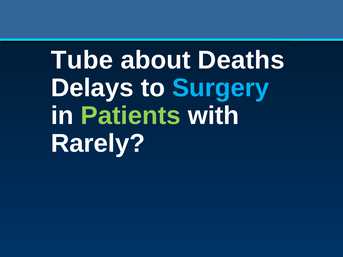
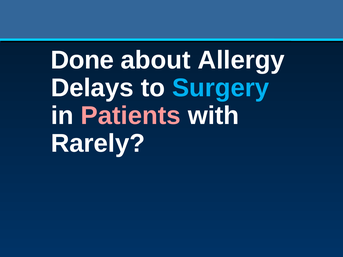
Tube: Tube -> Done
Deaths: Deaths -> Allergy
Patients colour: light green -> pink
